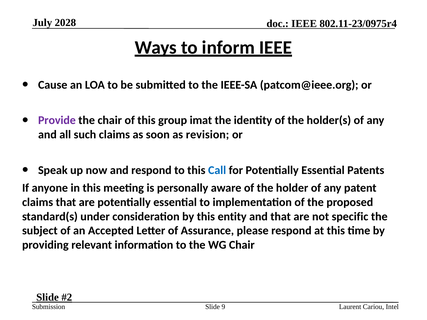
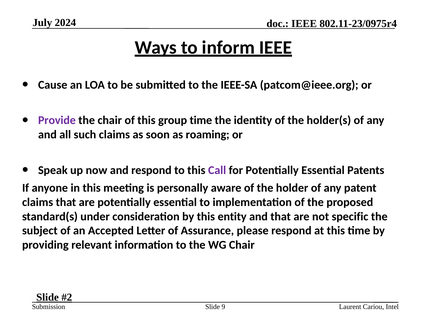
2028: 2028 -> 2024
group imat: imat -> time
revision: revision -> roaming
Call colour: blue -> purple
